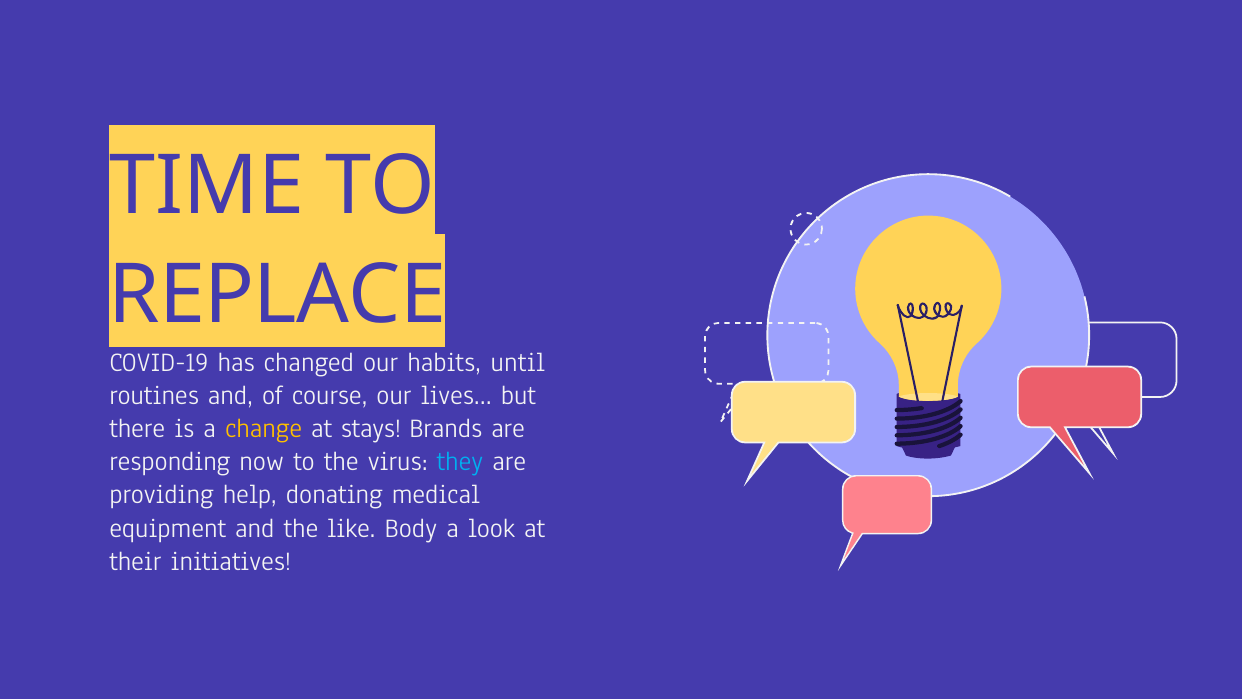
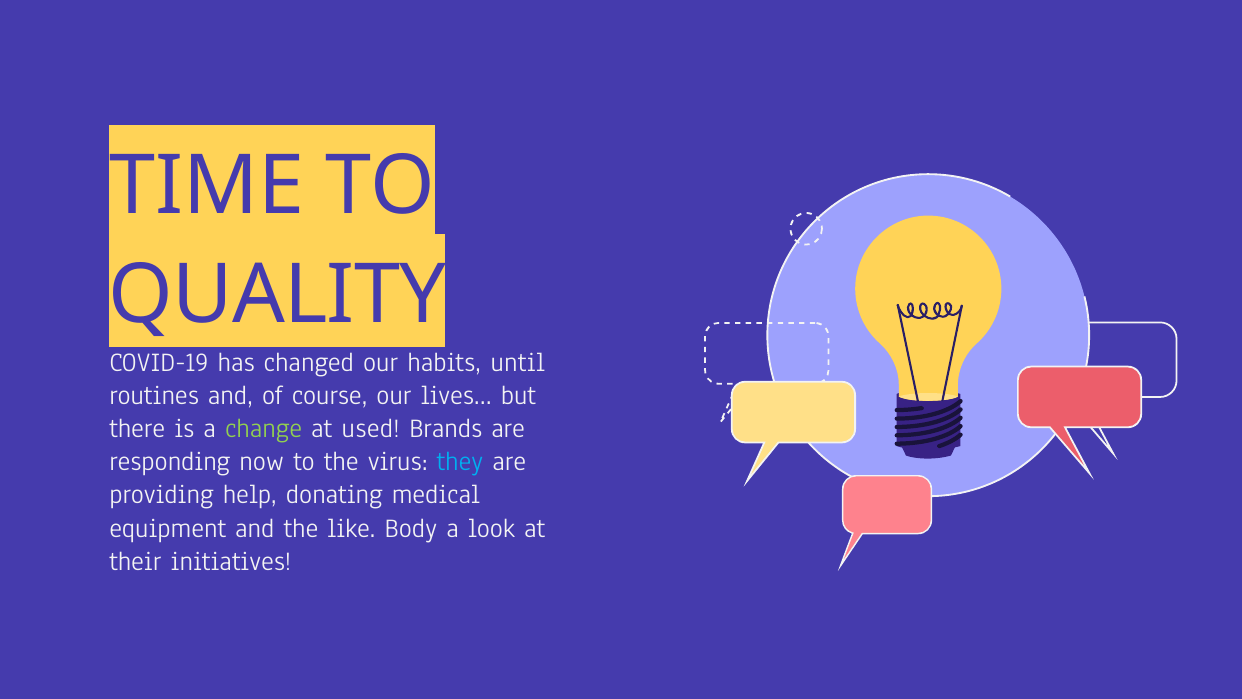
REPLACE: REPLACE -> QUALITY
change colour: yellow -> light green
stays: stays -> used
